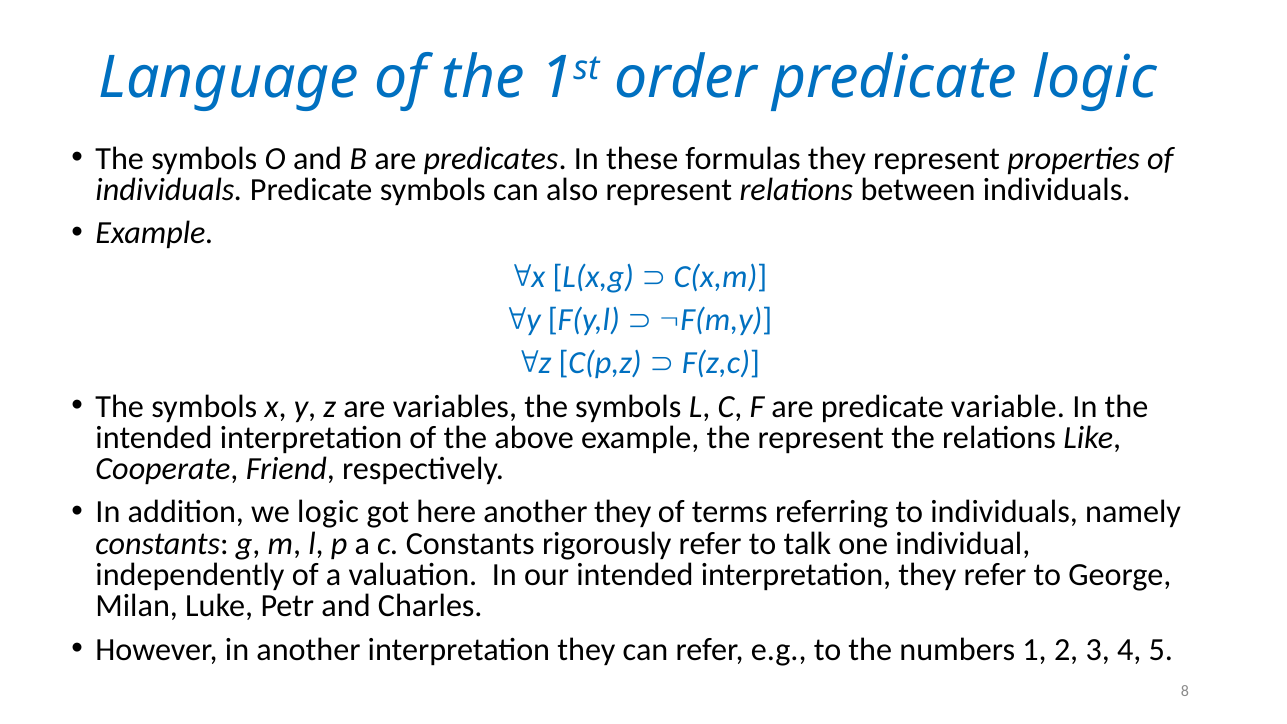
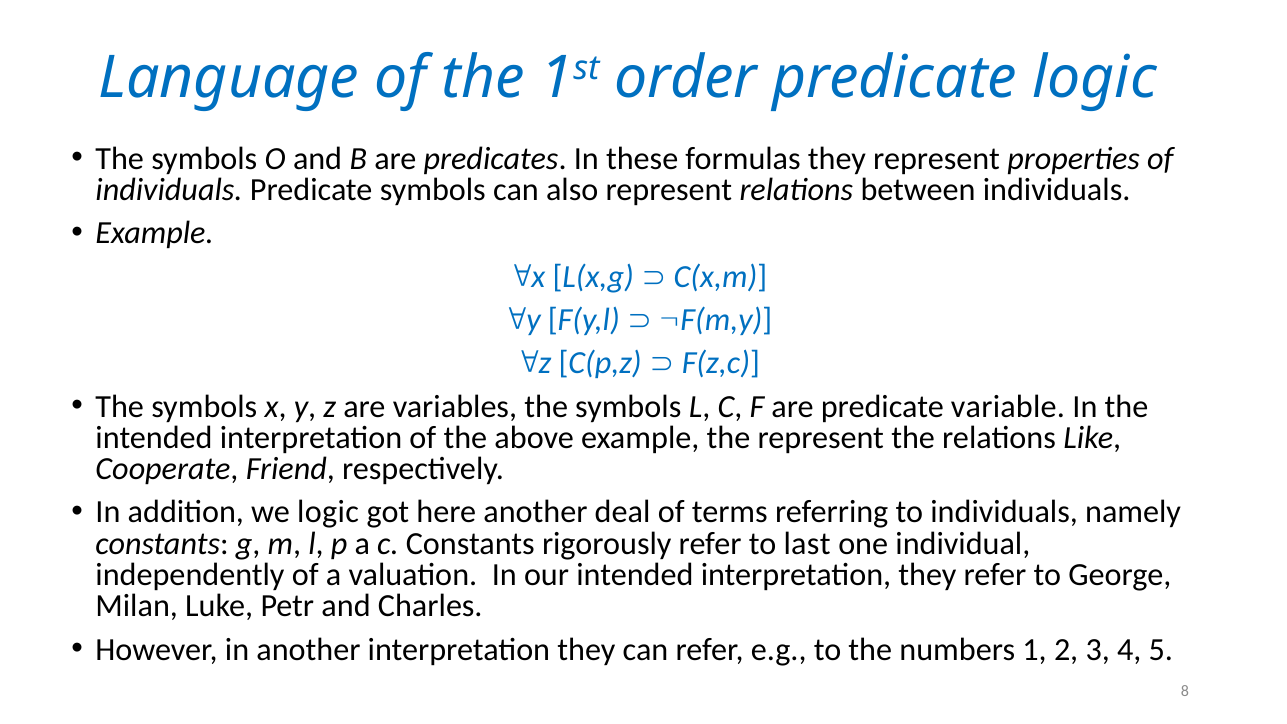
another they: they -> deal
talk: talk -> last
